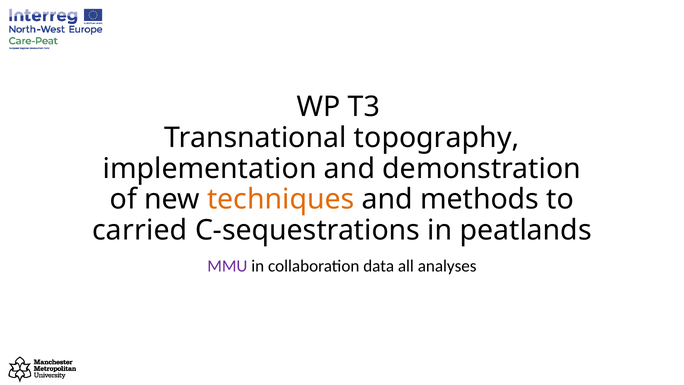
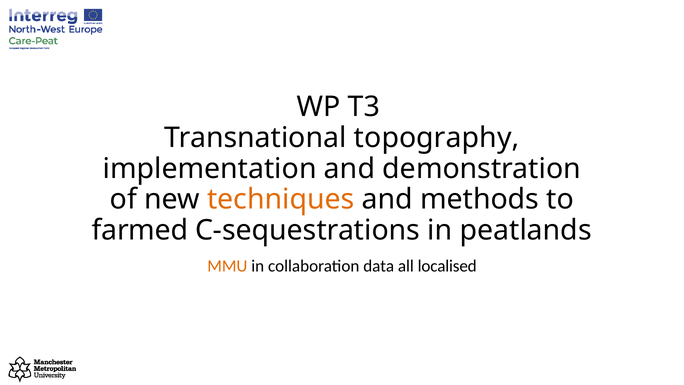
carried: carried -> farmed
MMU colour: purple -> orange
analyses: analyses -> localised
